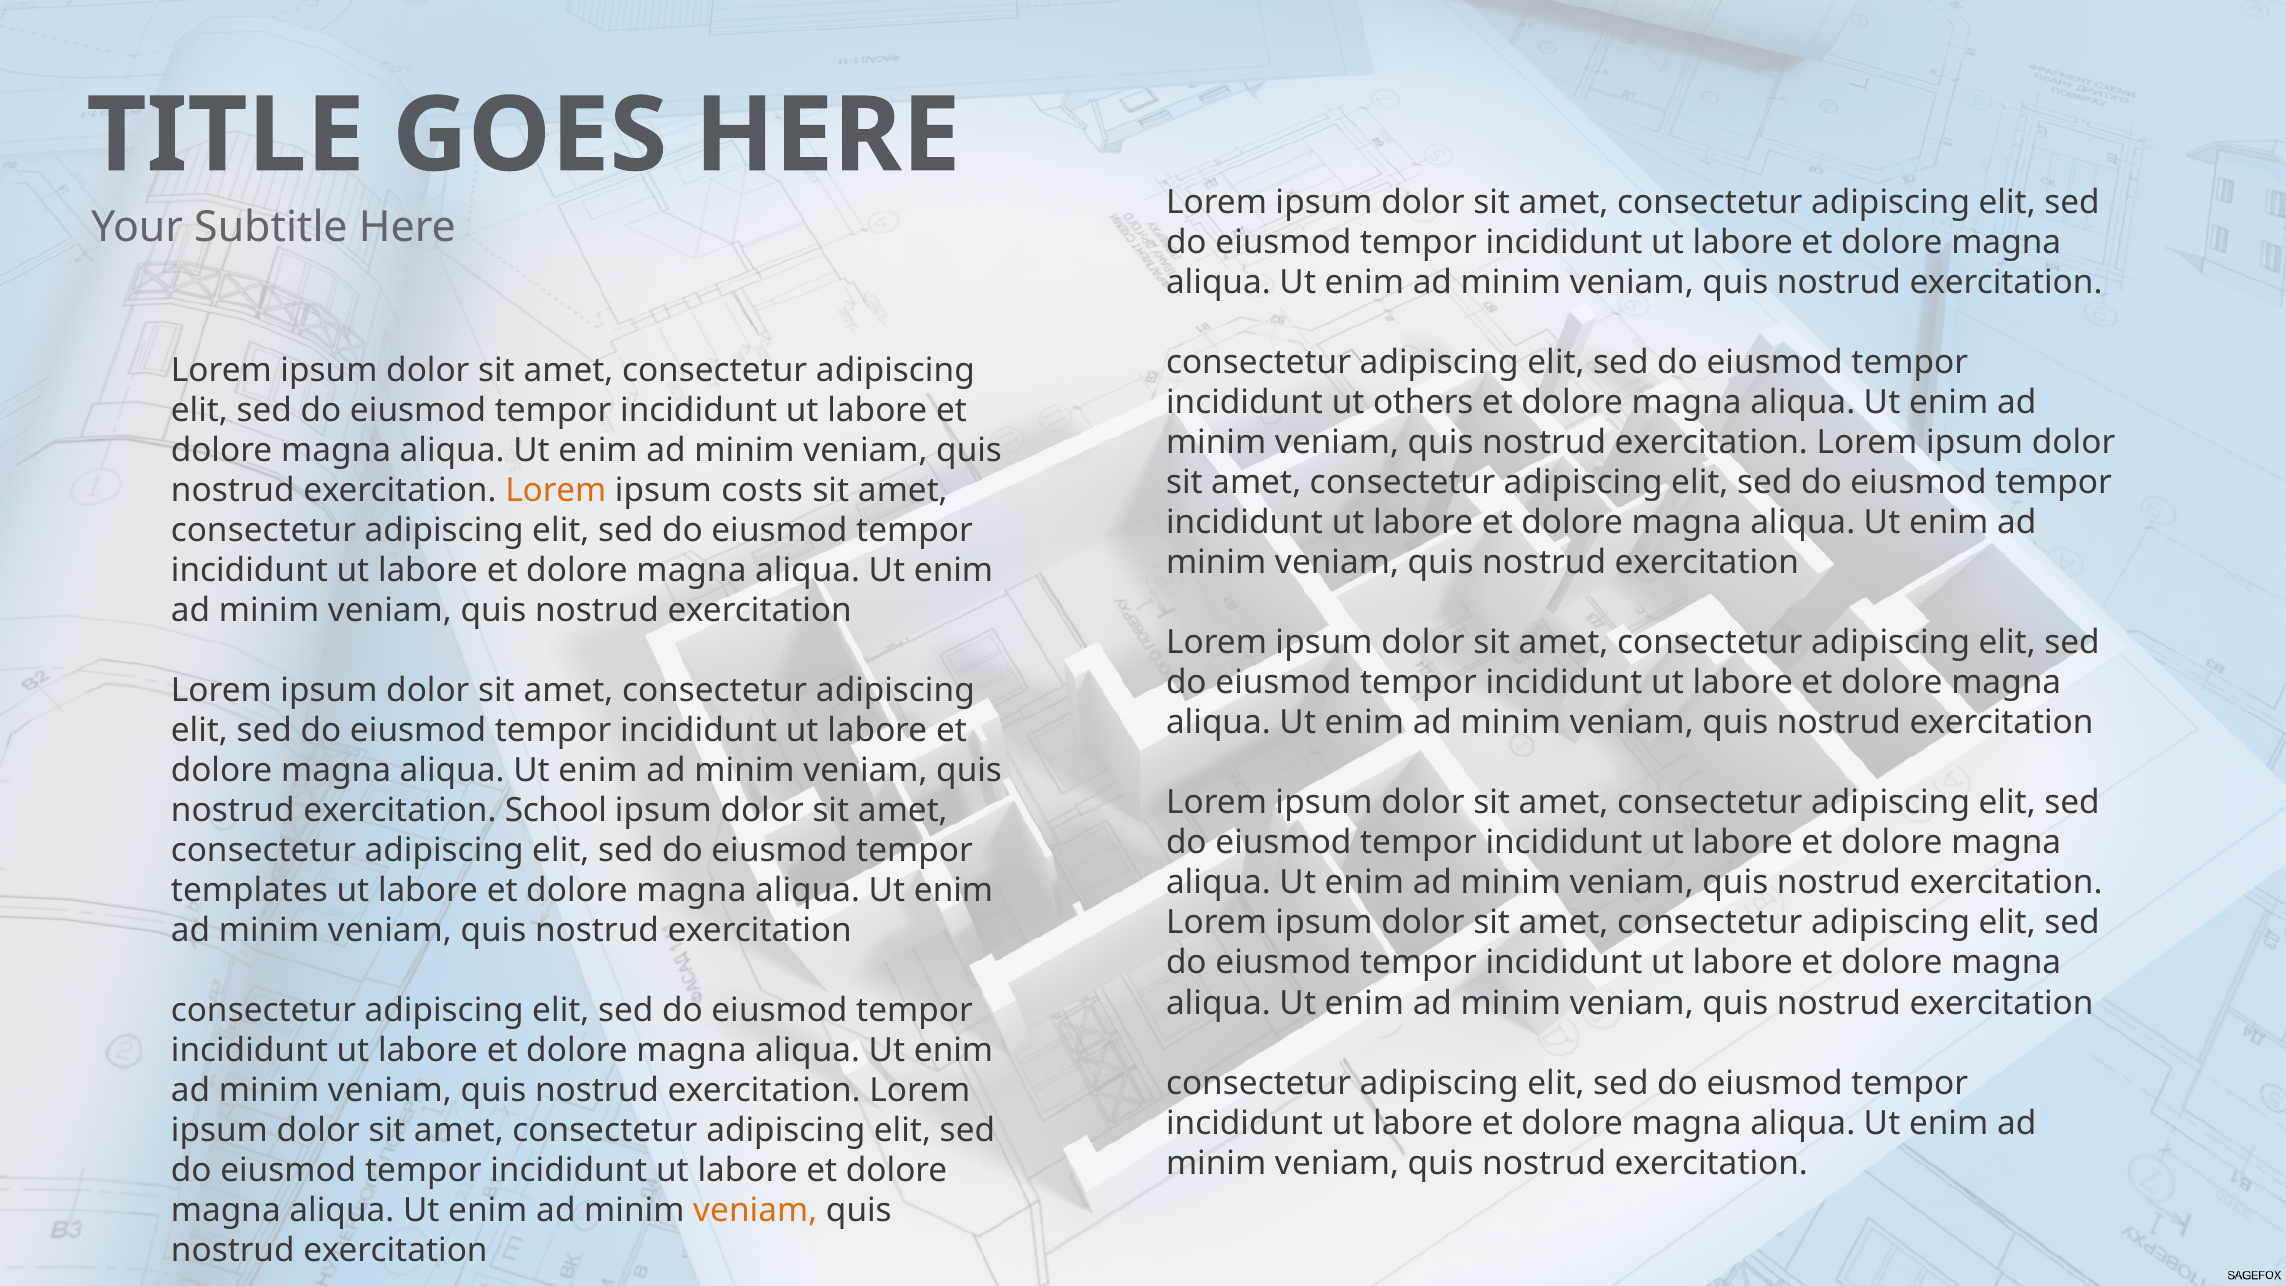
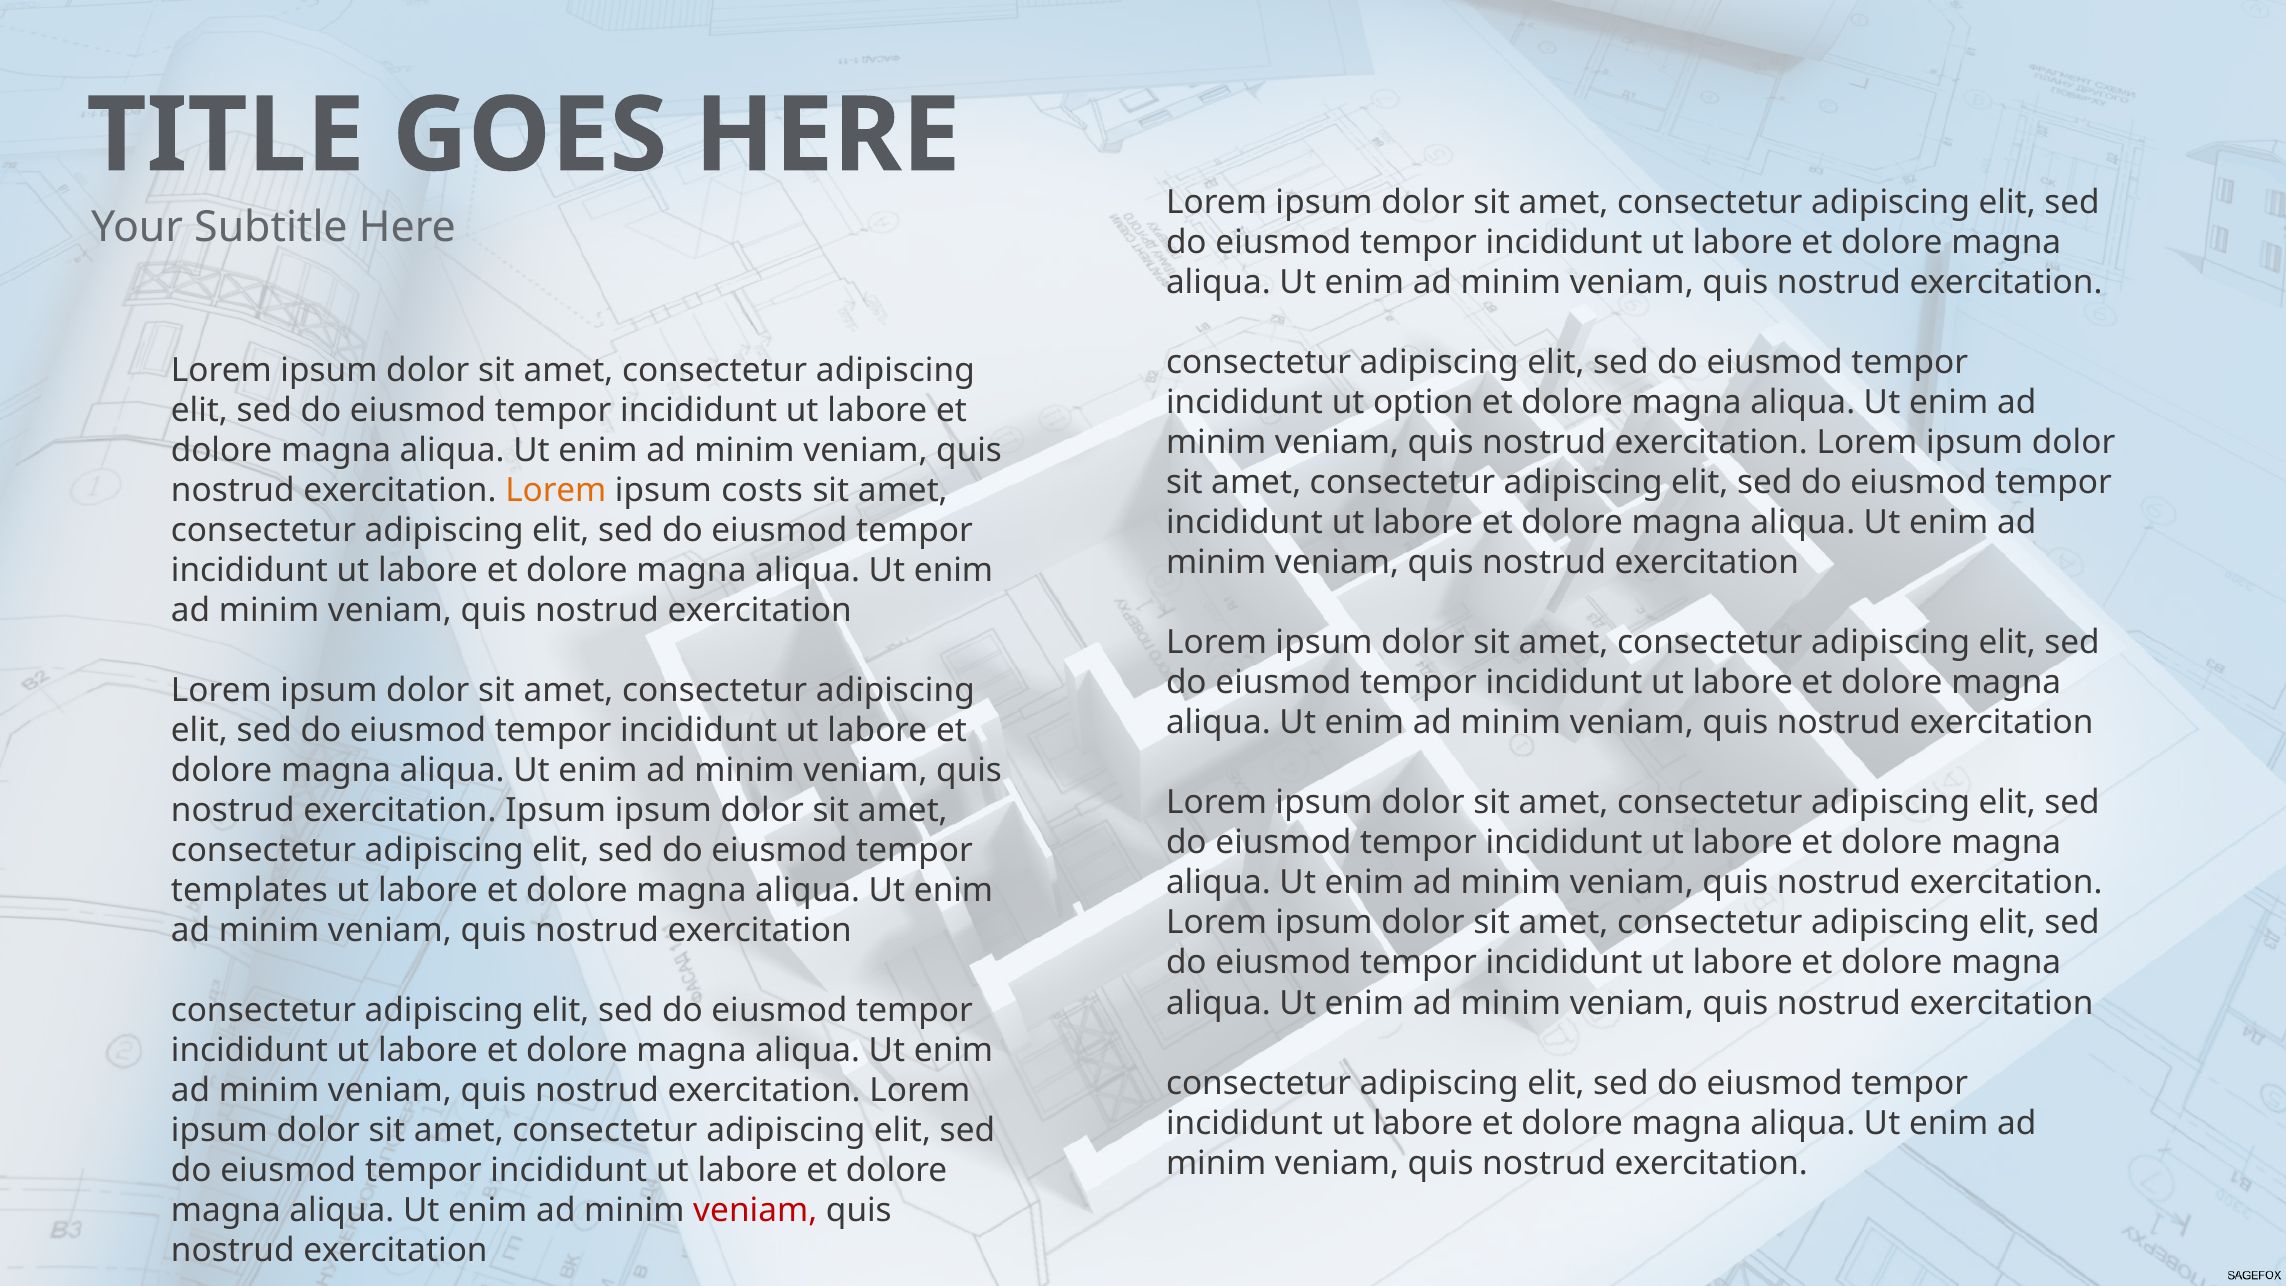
others: others -> option
exercitation School: School -> Ipsum
veniam at (755, 1211) colour: orange -> red
